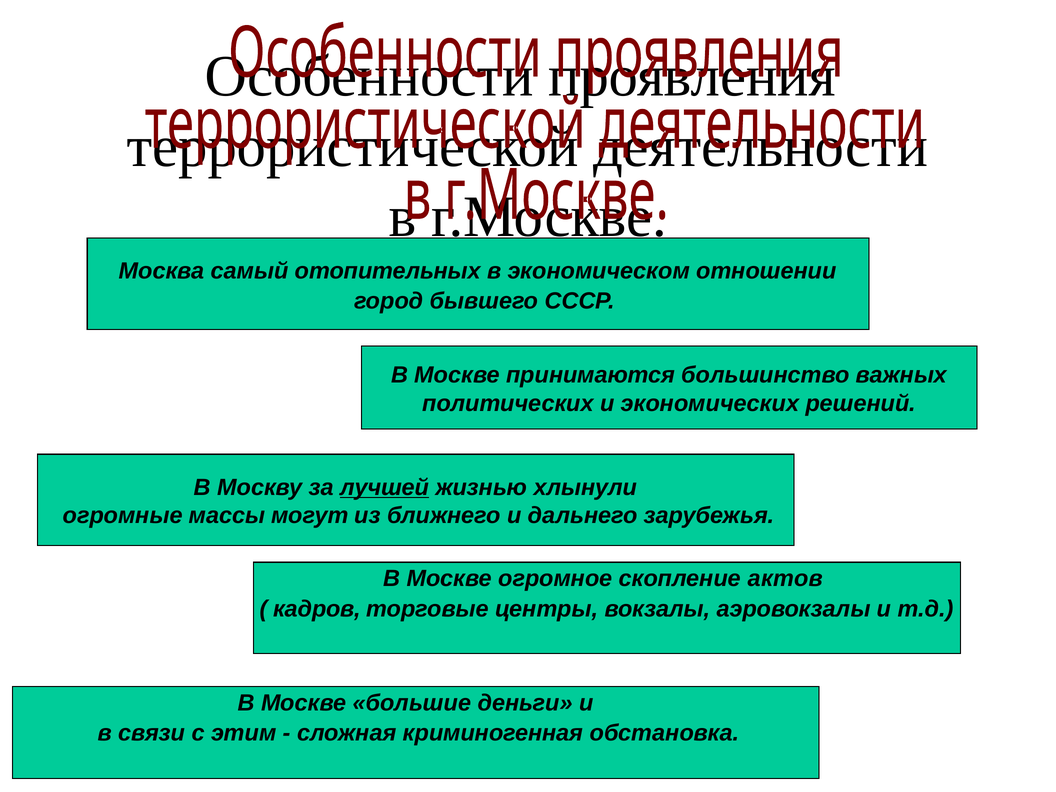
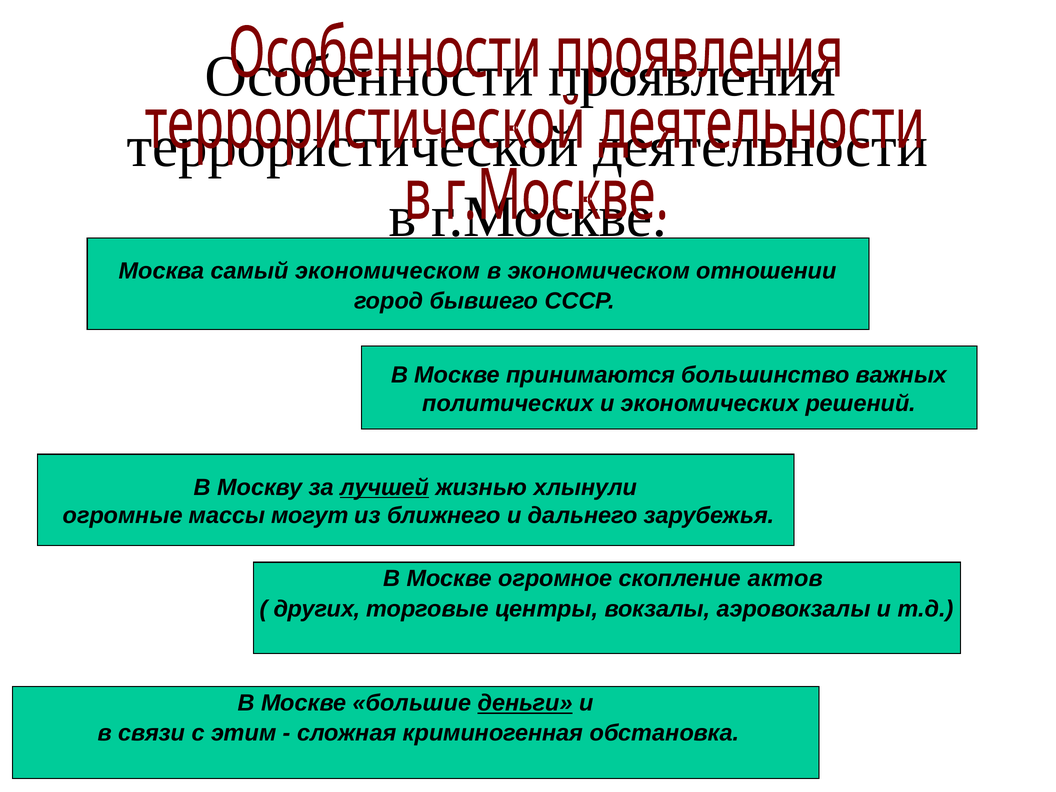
самый отопительных: отопительных -> экономическом
кадров: кадров -> других
деньги underline: none -> present
